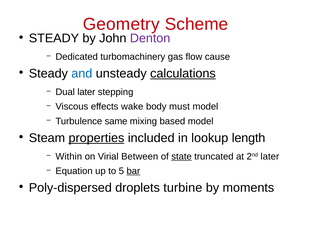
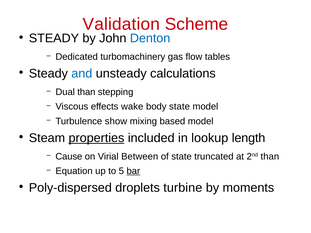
Geometry: Geometry -> Validation
Denton colour: purple -> blue
cause: cause -> tables
calculations underline: present -> none
Dual later: later -> than
body must: must -> state
same: same -> show
Within: Within -> Cause
state at (182, 157) underline: present -> none
2nd later: later -> than
